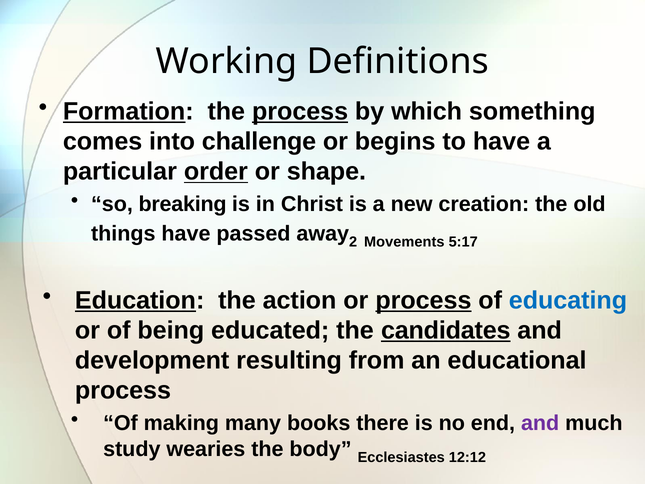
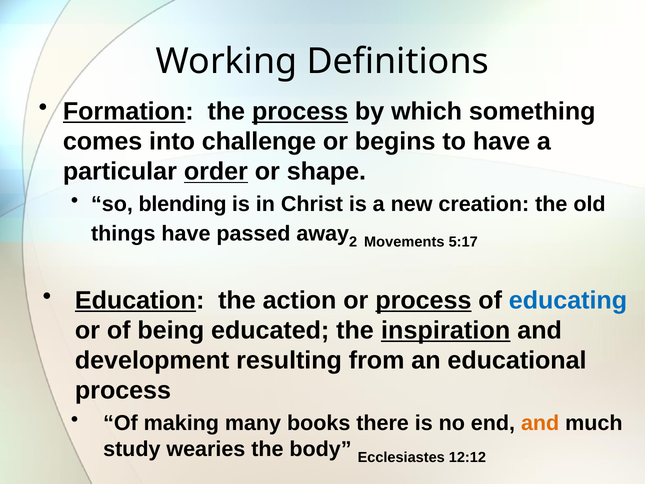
breaking: breaking -> blending
candidates: candidates -> inspiration
and at (540, 423) colour: purple -> orange
